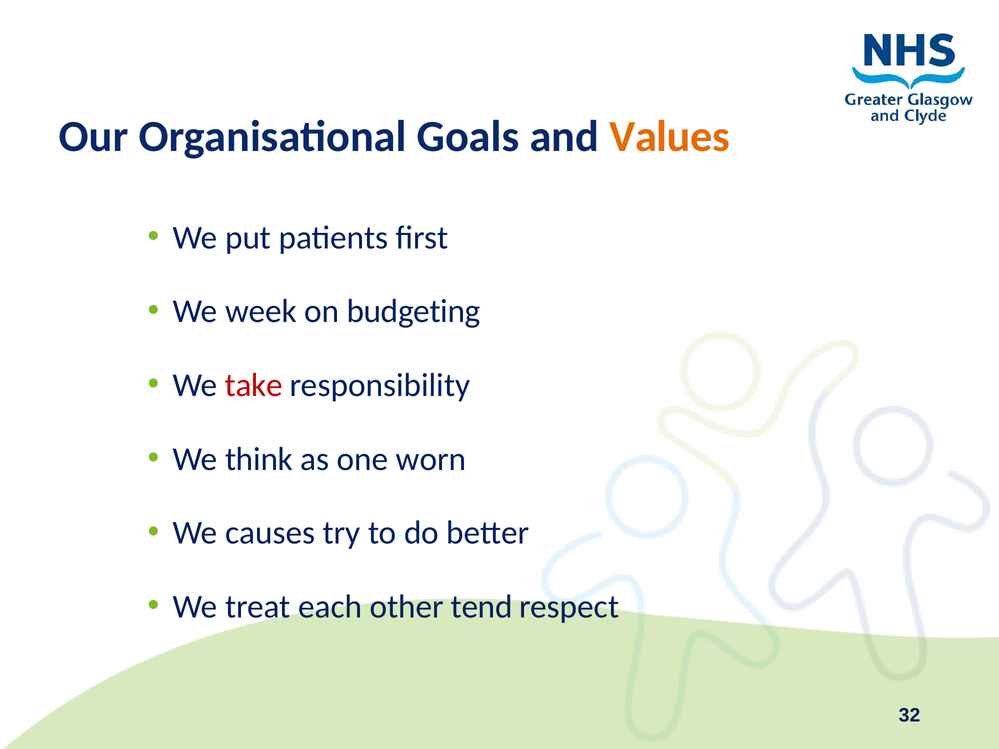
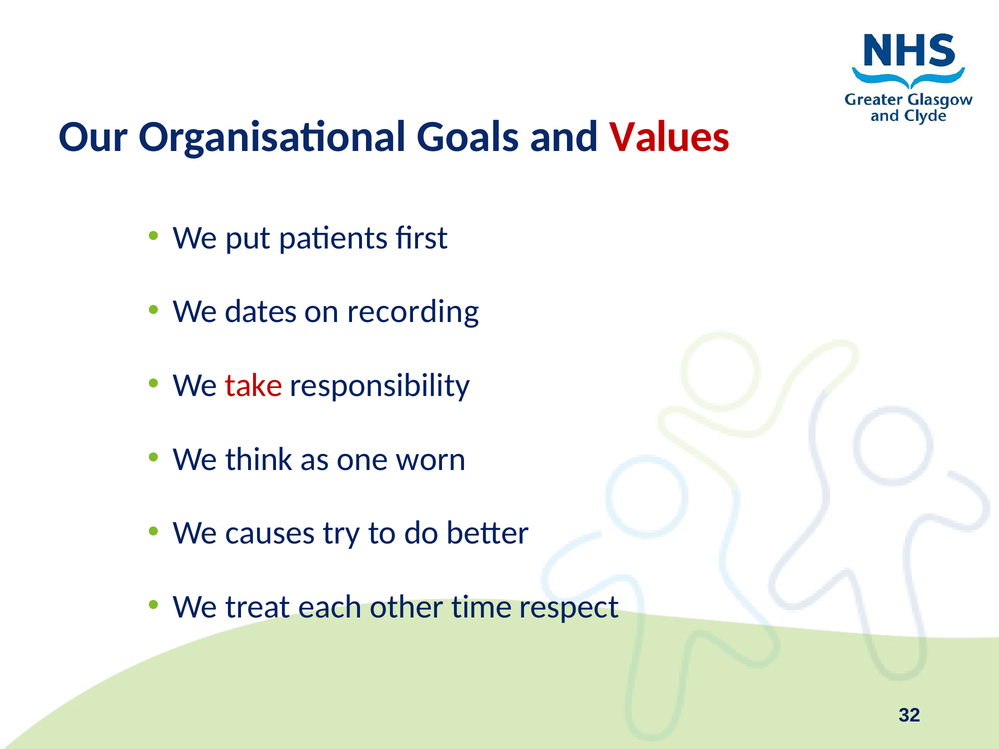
Values colour: orange -> red
week: week -> dates
budgeting: budgeting -> recording
tend: tend -> time
